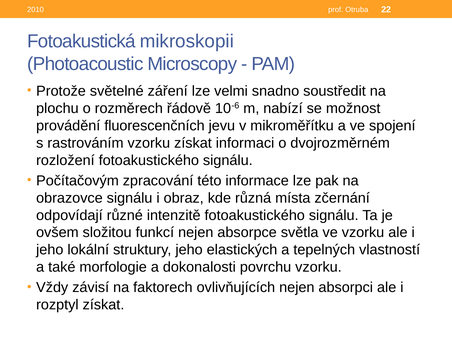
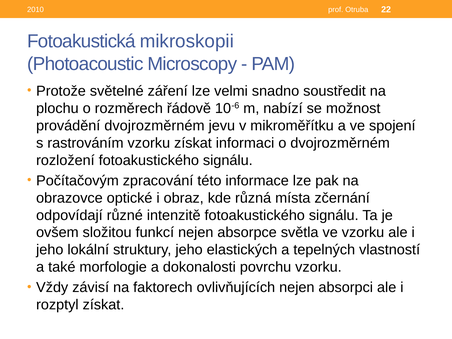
provádění fluorescenčních: fluorescenčních -> dvojrozměrném
obrazovce signálu: signálu -> optické
